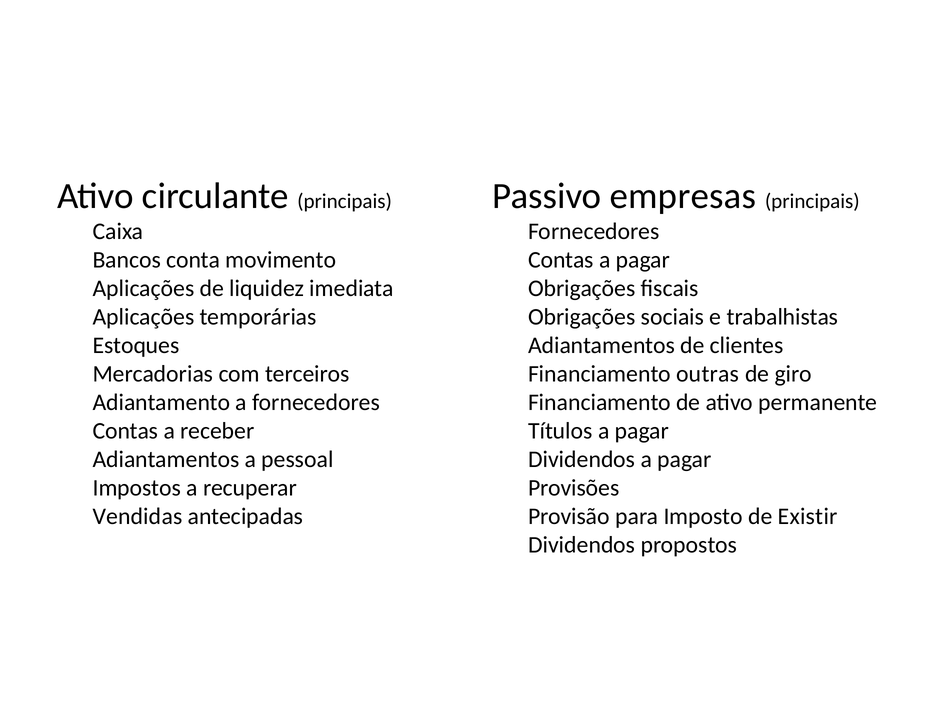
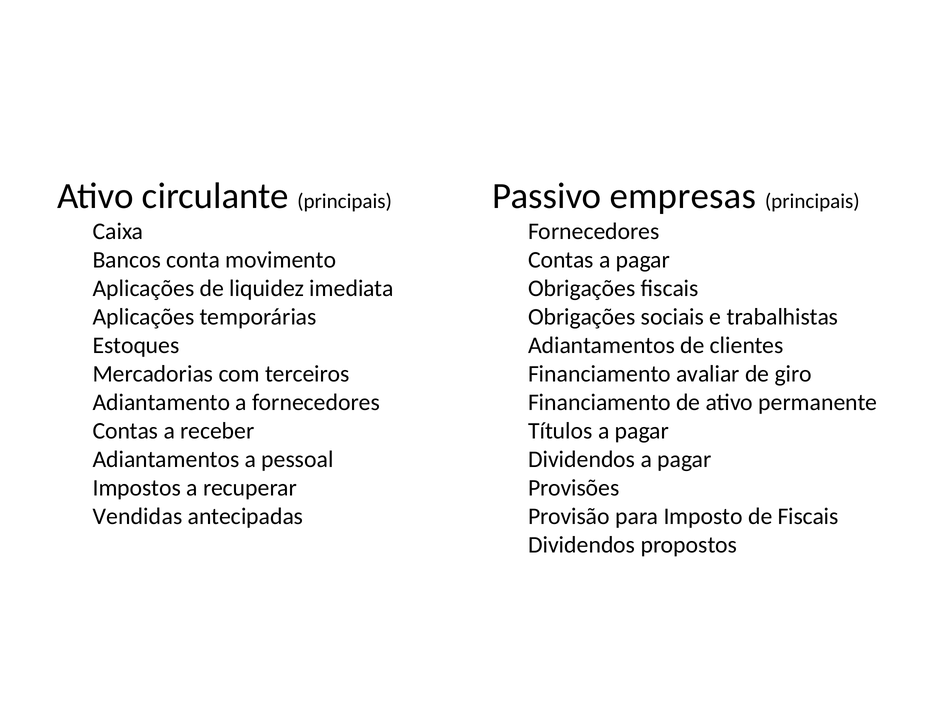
outras: outras -> avaliar
de Existir: Existir -> Fiscais
